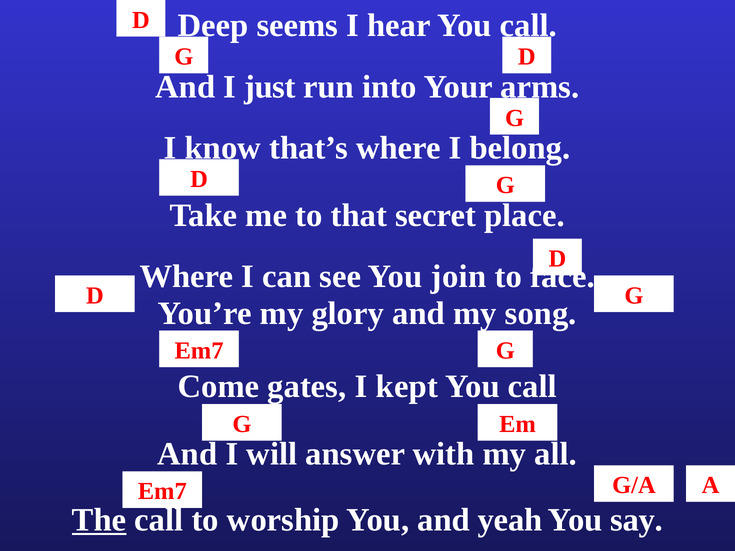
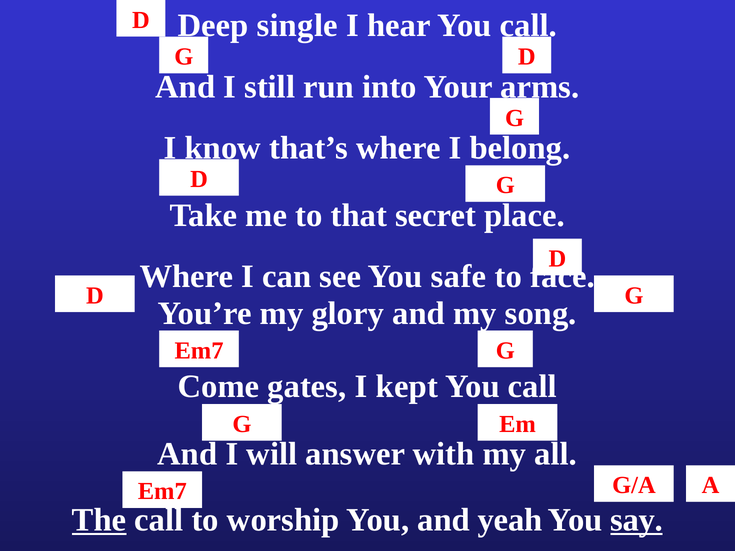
seems: seems -> single
just: just -> still
join: join -> safe
say underline: none -> present
